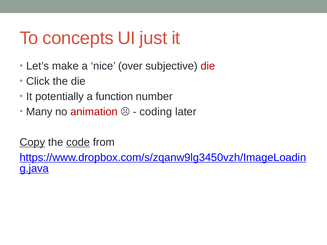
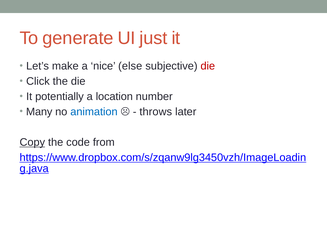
concepts: concepts -> generate
over: over -> else
function: function -> location
animation colour: red -> blue
coding: coding -> throws
code underline: present -> none
